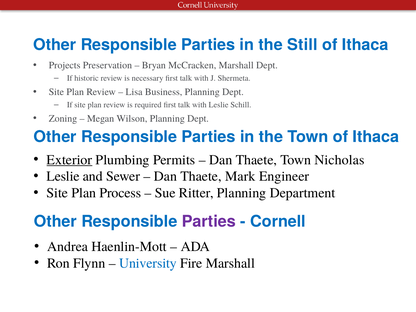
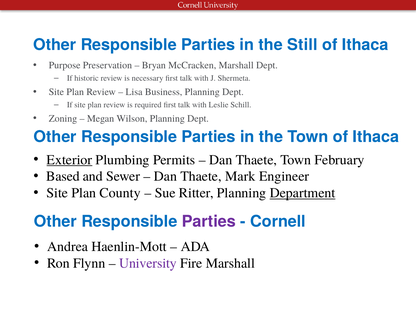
Projects: Projects -> Purpose
Nicholas: Nicholas -> February
Leslie at (63, 176): Leslie -> Based
Process: Process -> County
Department underline: none -> present
University colour: blue -> purple
